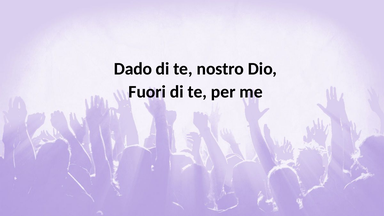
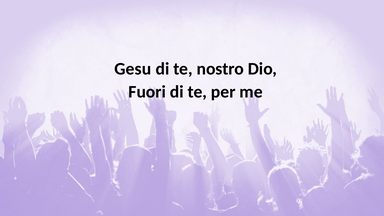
Dado: Dado -> Gesu
